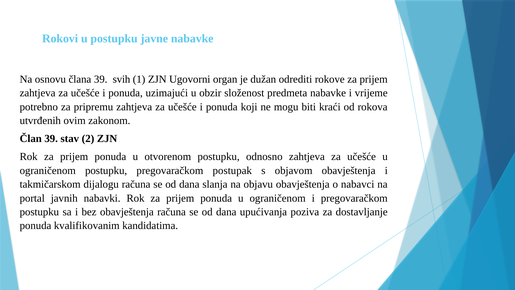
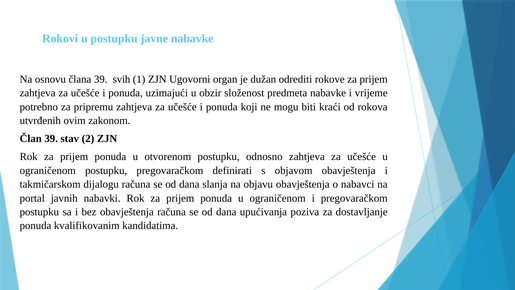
postupak: postupak -> definirati
